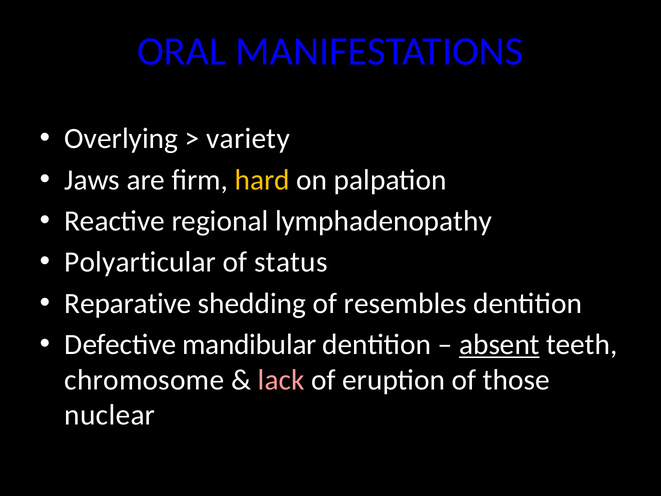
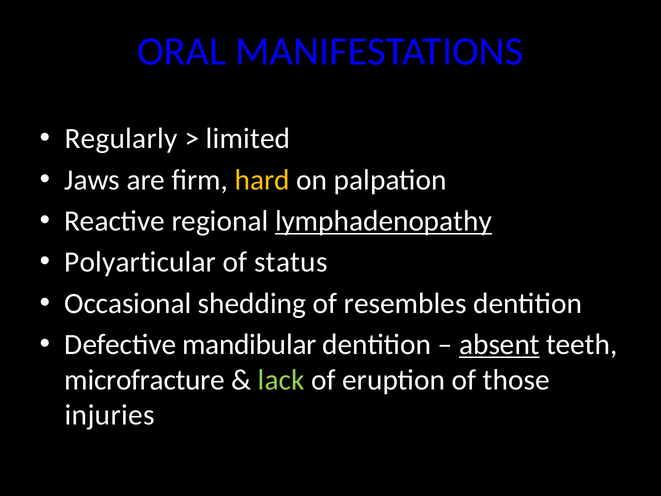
Overlying: Overlying -> Regularly
variety: variety -> limited
lymphadenopathy underline: none -> present
Reparative: Reparative -> Occasional
chromosome: chromosome -> microfracture
lack colour: pink -> light green
nuclear: nuclear -> injuries
